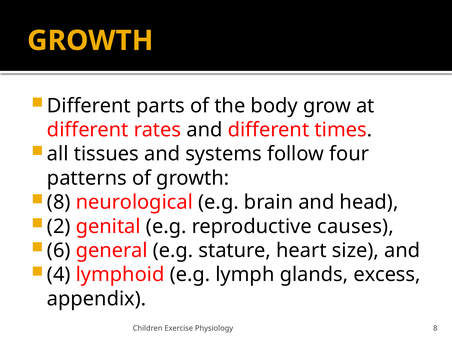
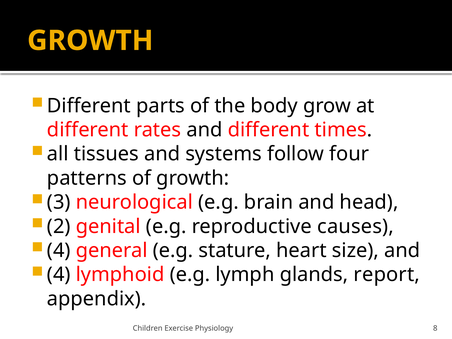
8 at (59, 202): 8 -> 3
6 at (59, 251): 6 -> 4
excess: excess -> report
